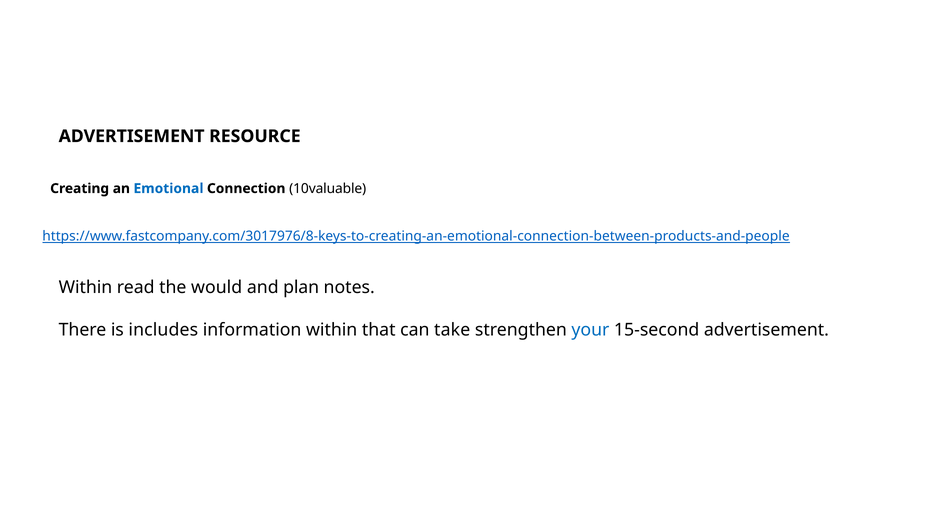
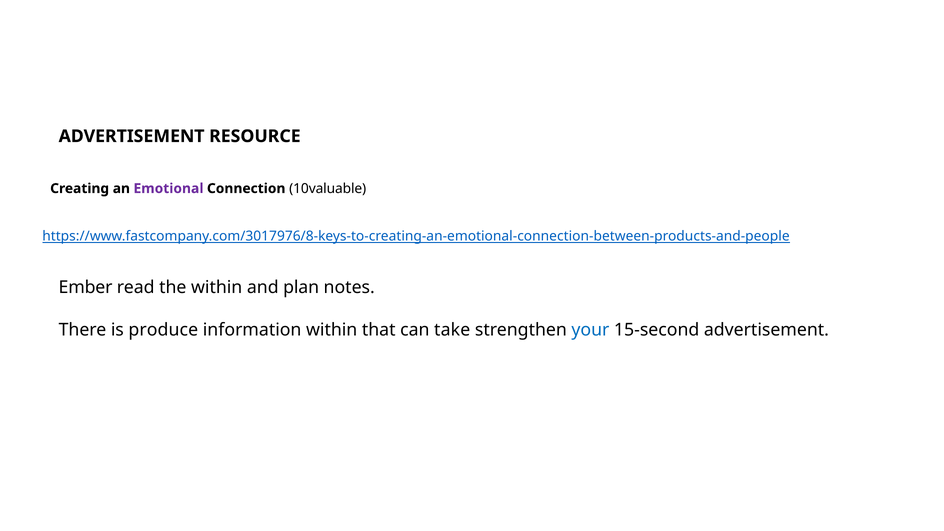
Emotional colour: blue -> purple
Within at (85, 287): Within -> Ember
the would: would -> within
includes: includes -> produce
